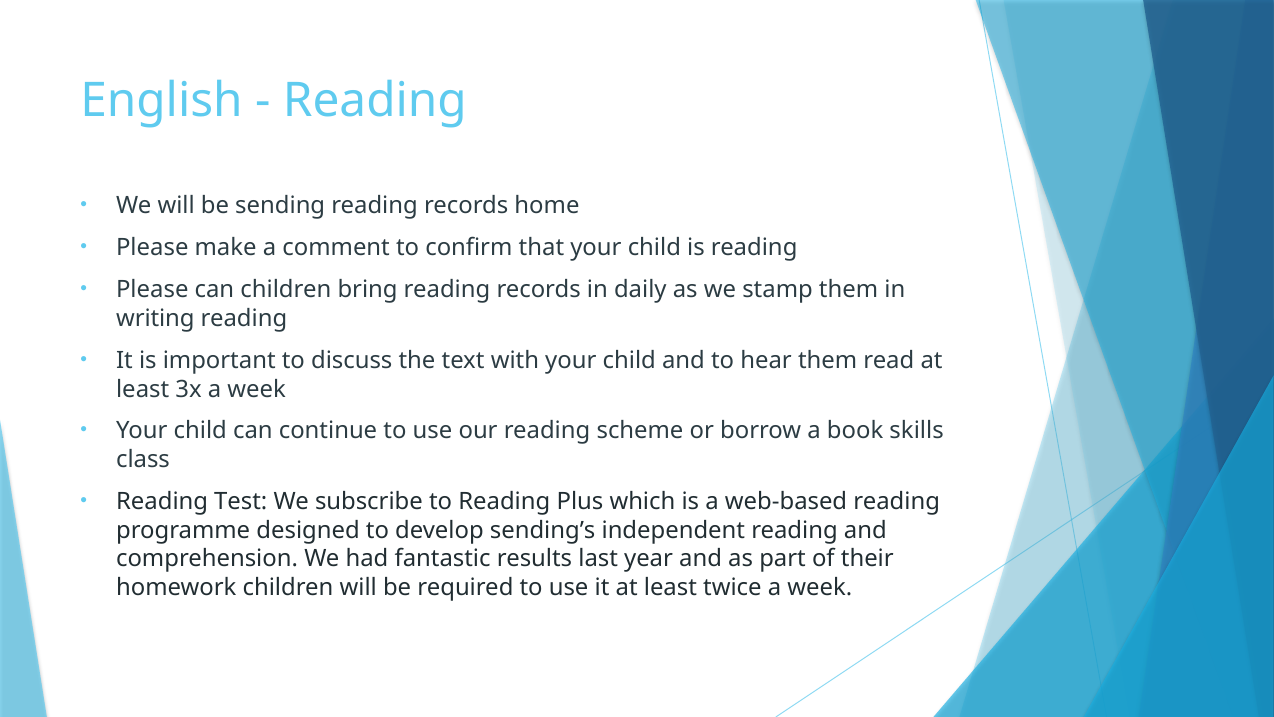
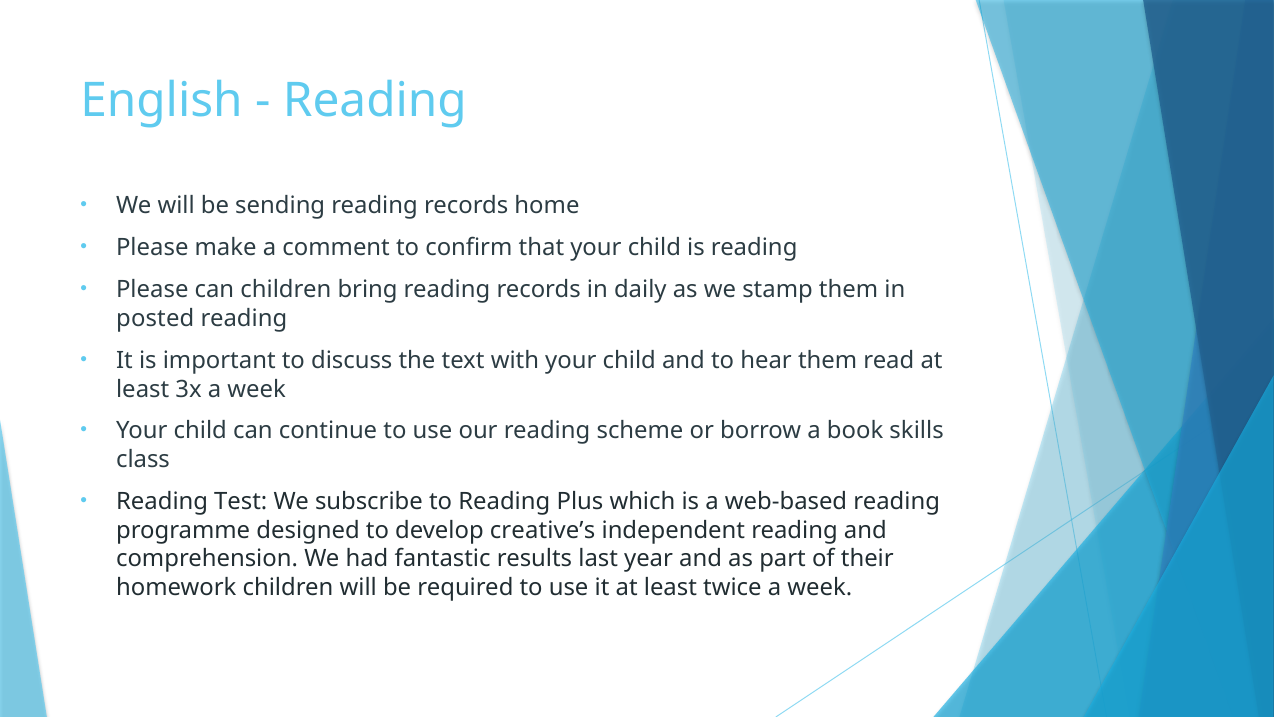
writing: writing -> posted
sending’s: sending’s -> creative’s
